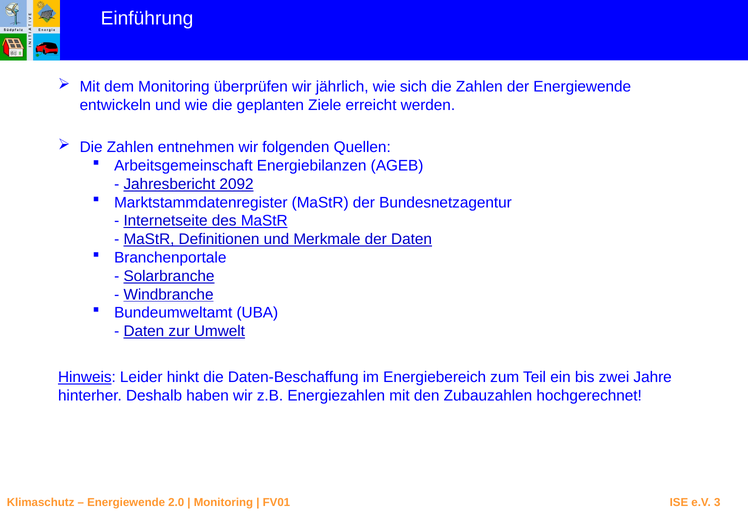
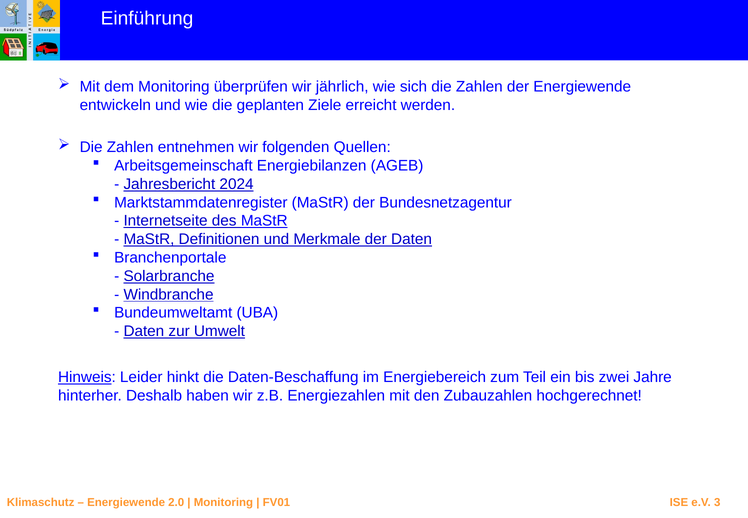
2092: 2092 -> 2024
